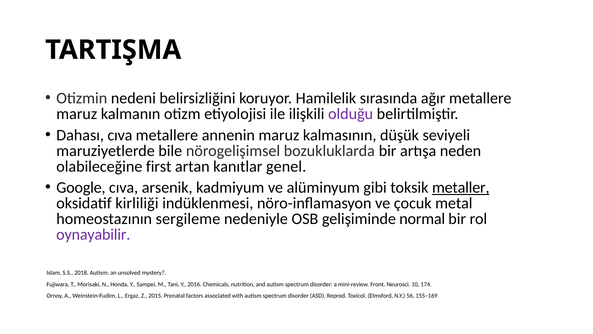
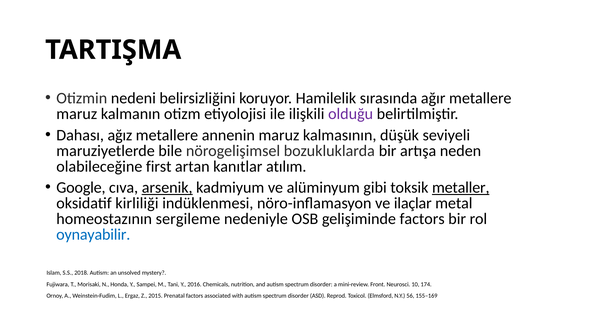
Dahası cıva: cıva -> ağız
genel: genel -> atılım
arsenik underline: none -> present
çocuk: çocuk -> ilaçlar
gelişiminde normal: normal -> factors
oynayabilir colour: purple -> blue
